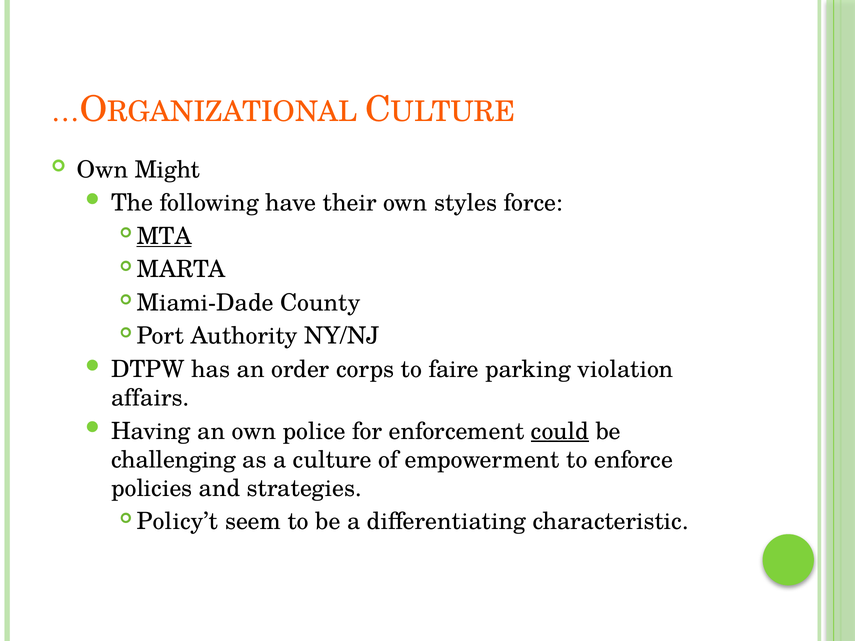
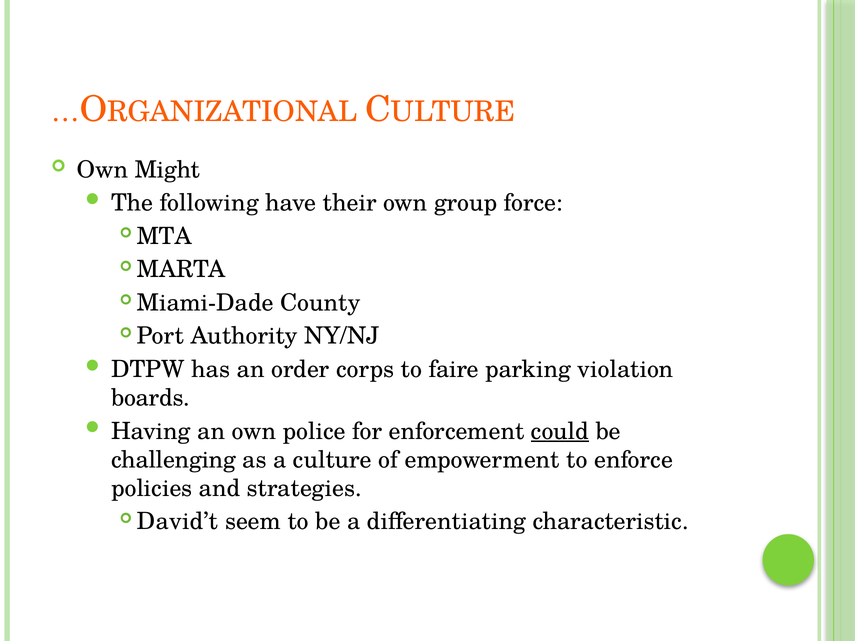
styles: styles -> group
MTA underline: present -> none
affairs: affairs -> boards
Policy’t: Policy’t -> David’t
